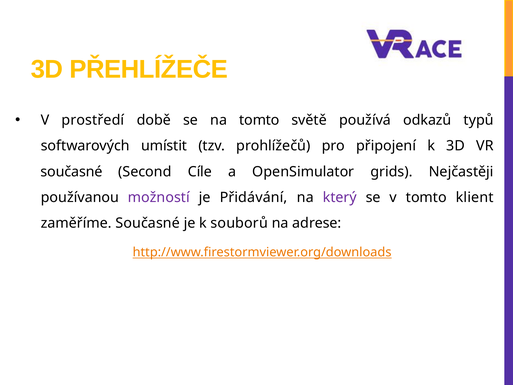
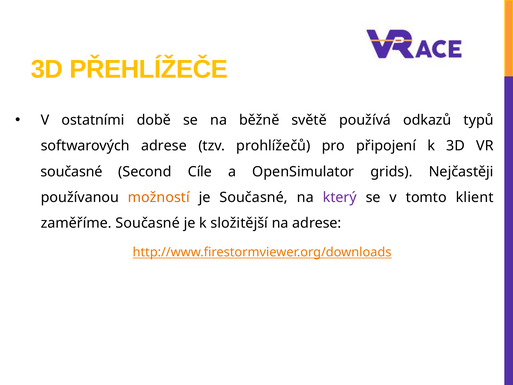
prostředí: prostředí -> ostatními
na tomto: tomto -> běžně
softwarových umístit: umístit -> adrese
možností colour: purple -> orange
je Přidávání: Přidávání -> Současné
souborů: souborů -> složitější
